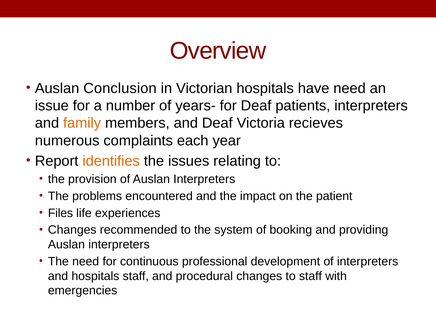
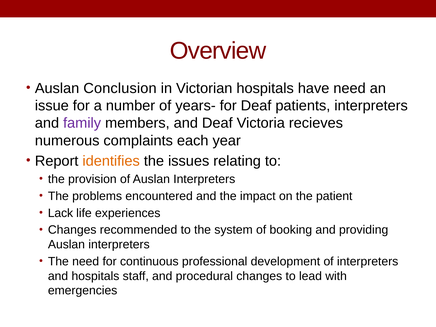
family colour: orange -> purple
Files: Files -> Lack
to staff: staff -> lead
